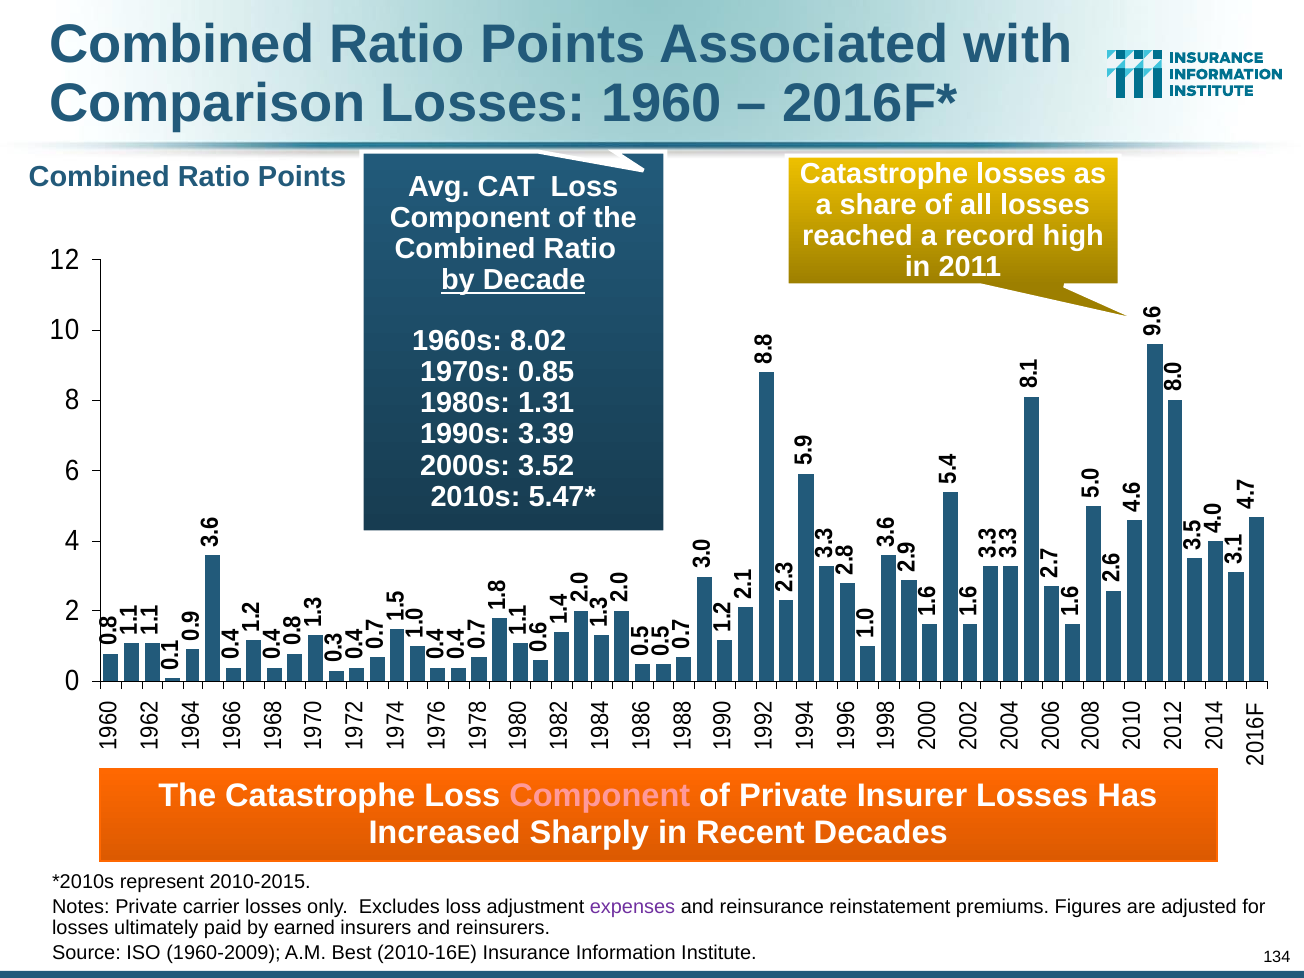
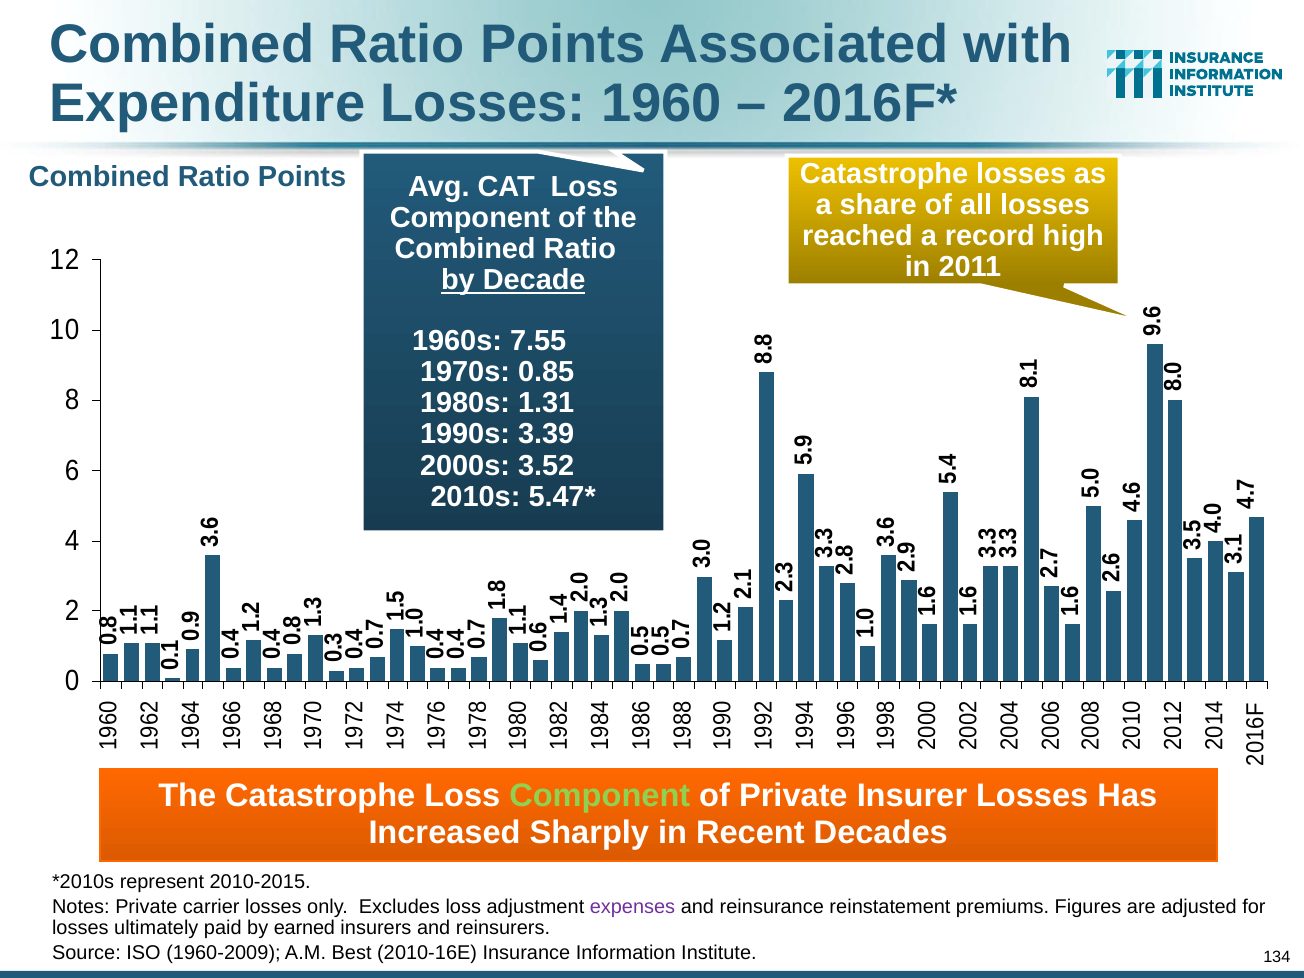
Comparison: Comparison -> Expenditure
8.02: 8.02 -> 7.55
Component at (600, 795) colour: pink -> light green
